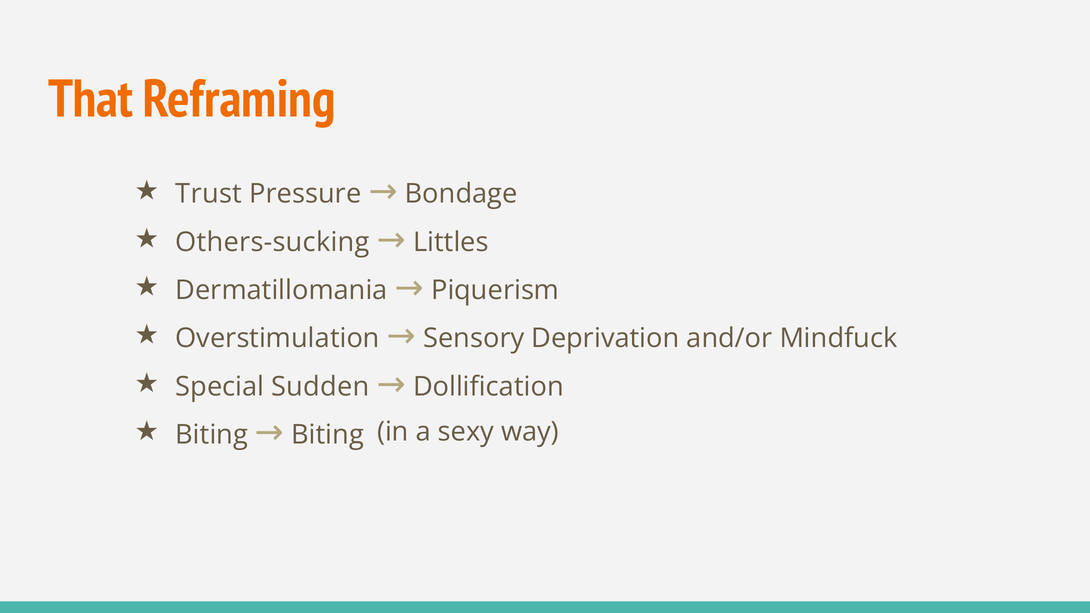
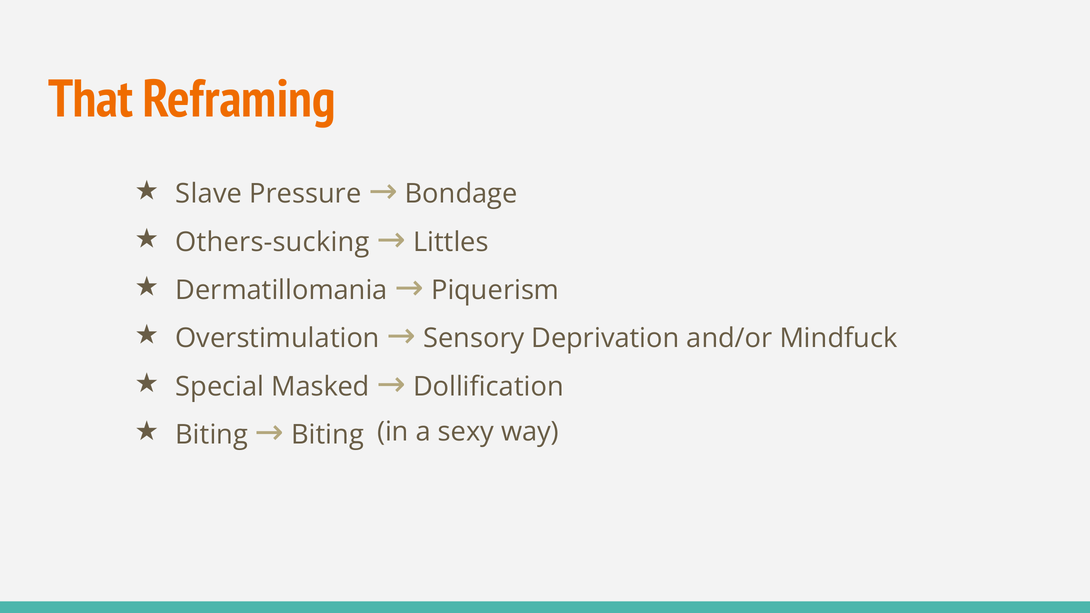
Trust: Trust -> Slave
Sudden: Sudden -> Masked
